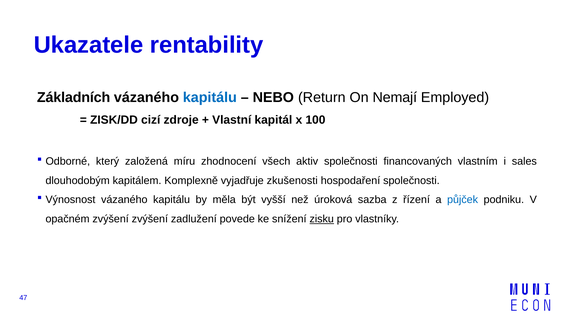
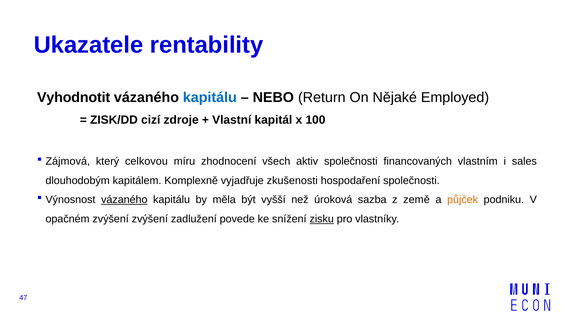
Základních: Základních -> Vyhodnotit
Nemají: Nemají -> Nějaké
Odborné: Odborné -> Zájmová
založená: založená -> celkovou
vázaného at (124, 200) underline: none -> present
řízení: řízení -> země
půjček colour: blue -> orange
